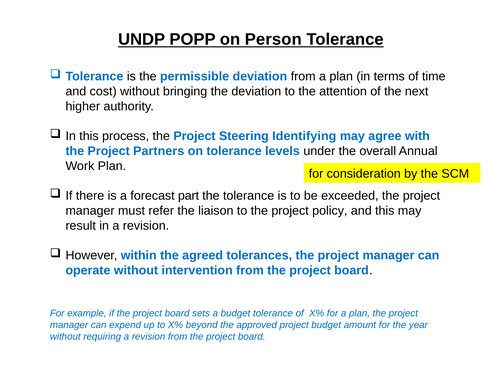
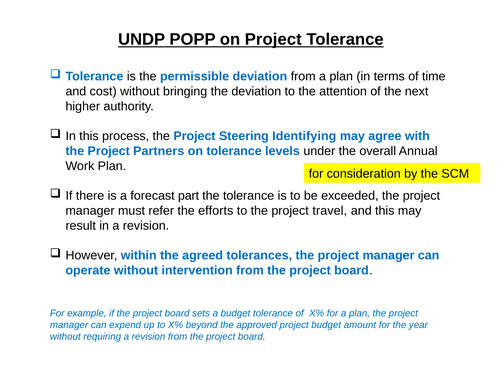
on Person: Person -> Project
liaison: liaison -> efforts
policy: policy -> travel
